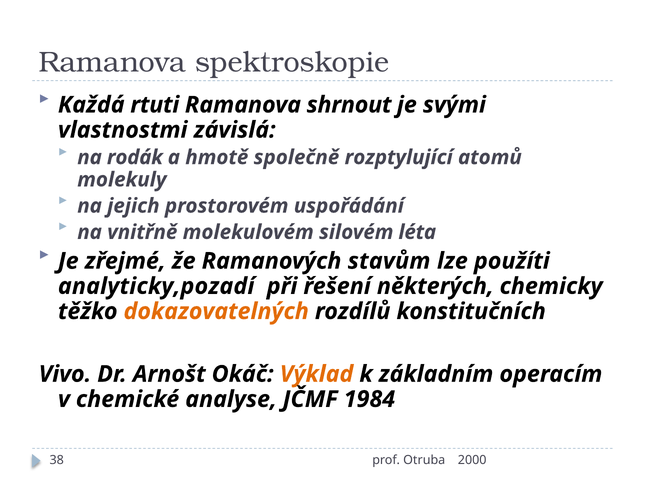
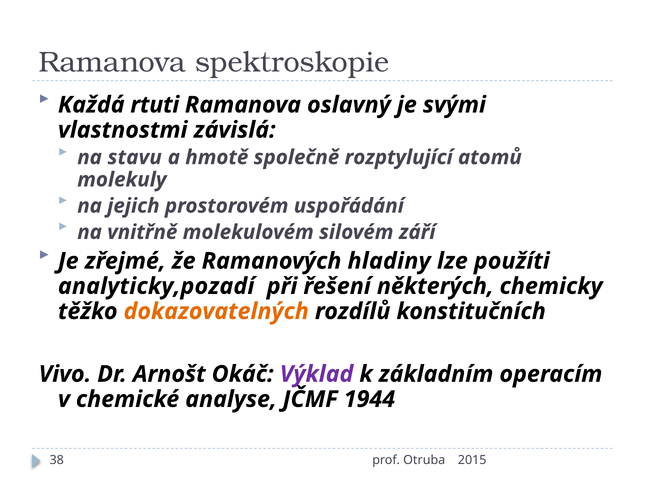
shrnout: shrnout -> oslavný
rodák: rodák -> stavu
léta: léta -> září
stavům: stavům -> hladiny
Výklad colour: orange -> purple
1984: 1984 -> 1944
2000: 2000 -> 2015
